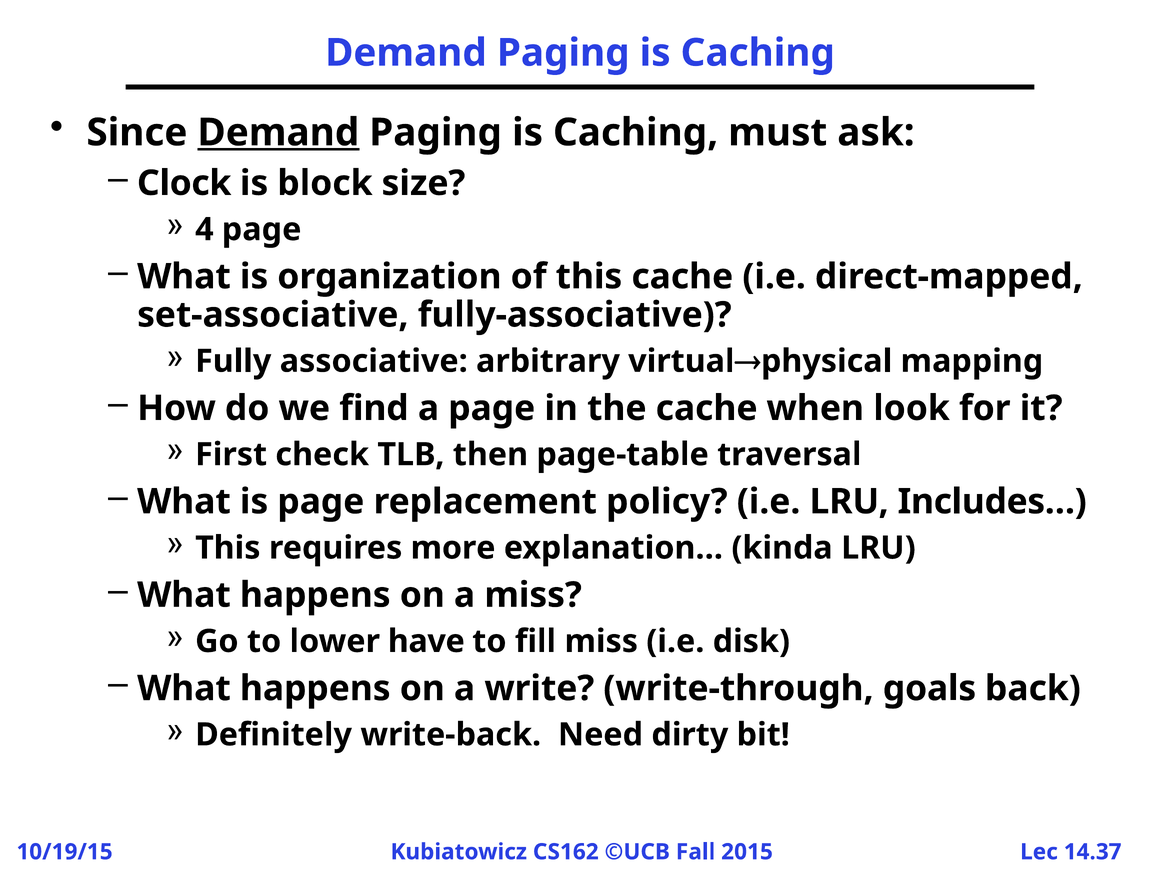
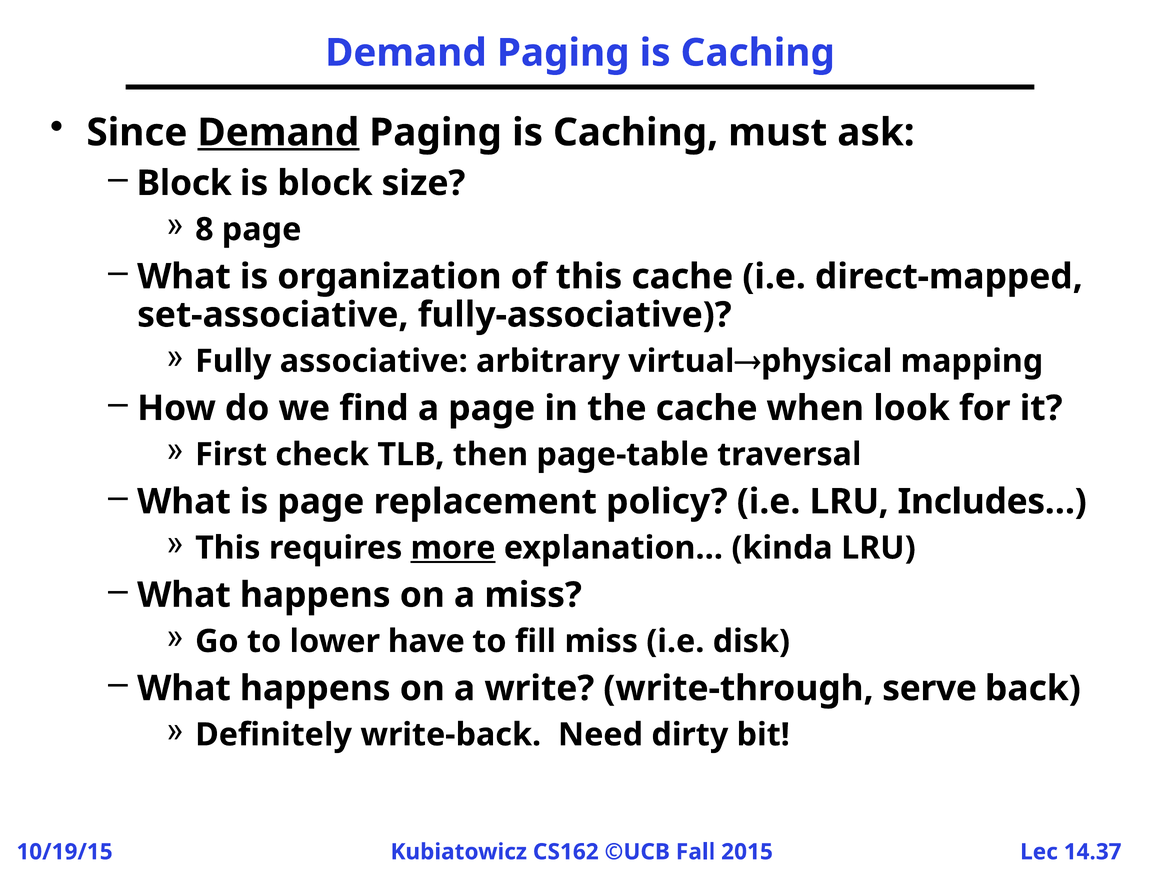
Clock at (184, 183): Clock -> Block
4: 4 -> 8
more underline: none -> present
goals: goals -> serve
